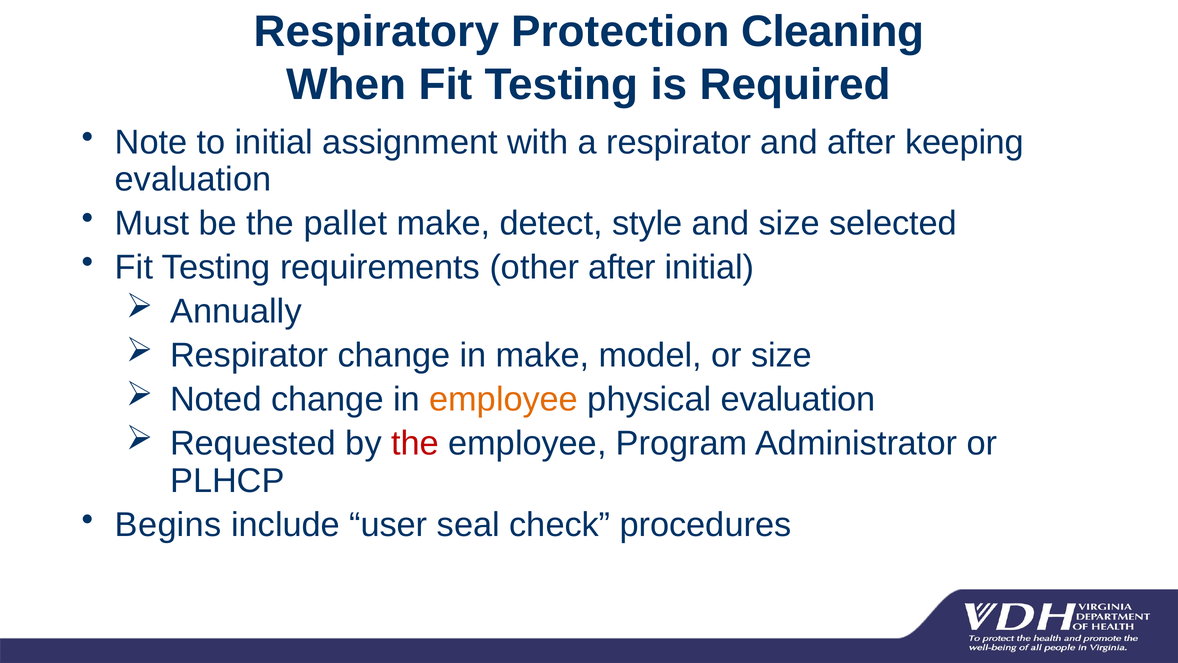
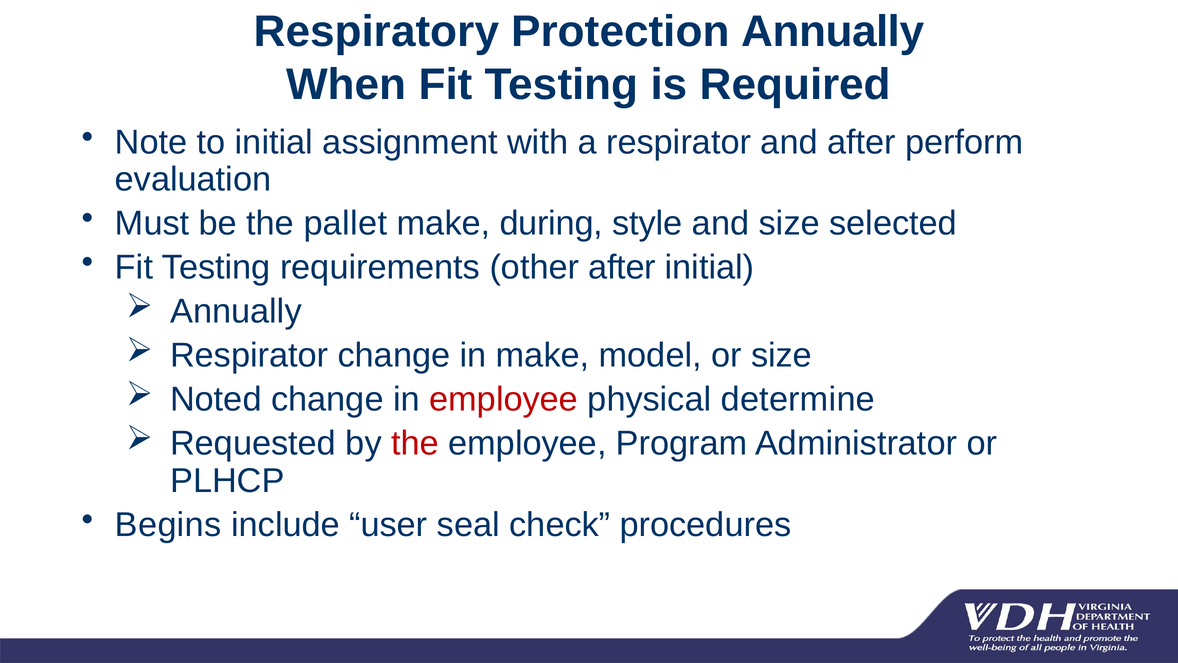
Protection Cleaning: Cleaning -> Annually
keeping: keeping -> perform
detect: detect -> during
employee at (504, 399) colour: orange -> red
physical evaluation: evaluation -> determine
